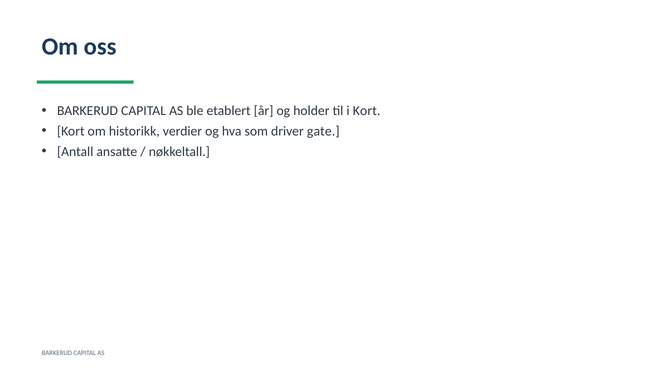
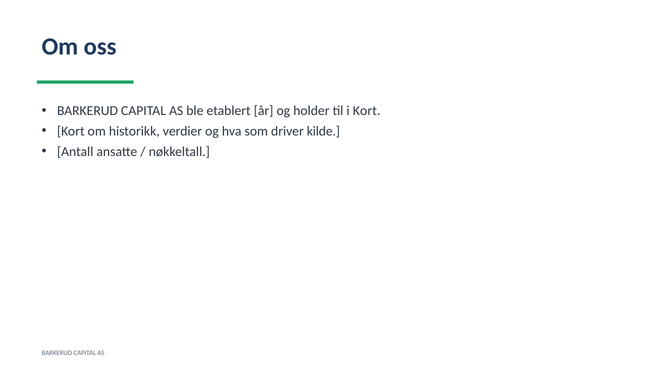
gate: gate -> kilde
